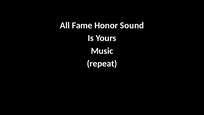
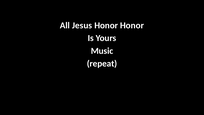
Fame: Fame -> Jesus
Honor Sound: Sound -> Honor
